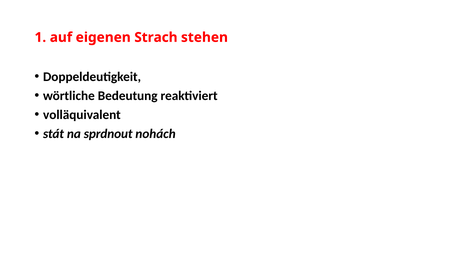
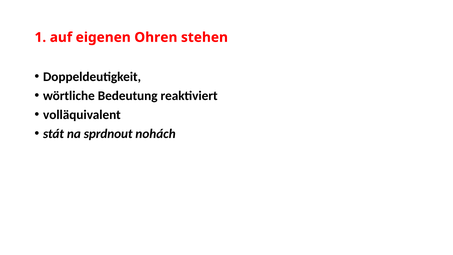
Strach: Strach -> Ohren
